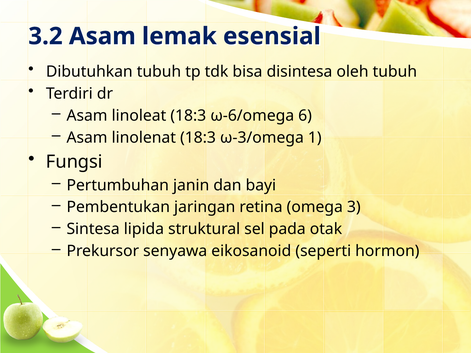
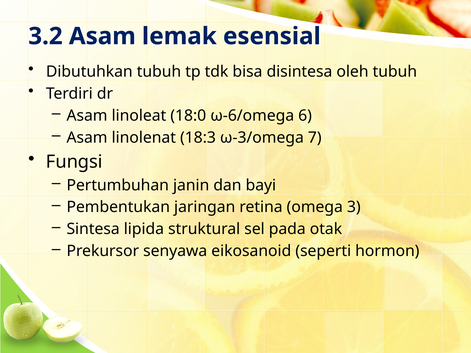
linoleat 18:3: 18:3 -> 18:0
1: 1 -> 7
